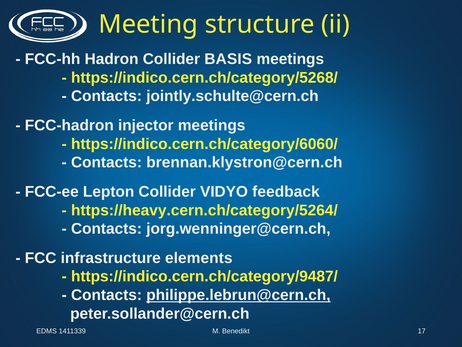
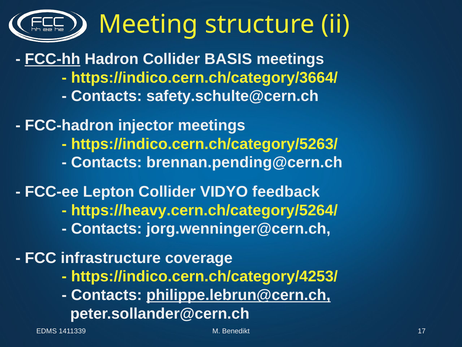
FCC-hh underline: none -> present
https://indico.cern.ch/category/5268/: https://indico.cern.ch/category/5268/ -> https://indico.cern.ch/category/3664/
jointly.schulte@cern.ch: jointly.schulte@cern.ch -> safety.schulte@cern.ch
https://indico.cern.ch/category/6060/: https://indico.cern.ch/category/6060/ -> https://indico.cern.ch/category/5263/
brennan.klystron@cern.ch: brennan.klystron@cern.ch -> brennan.pending@cern.ch
elements: elements -> coverage
https://indico.cern.ch/category/9487/: https://indico.cern.ch/category/9487/ -> https://indico.cern.ch/category/4253/
